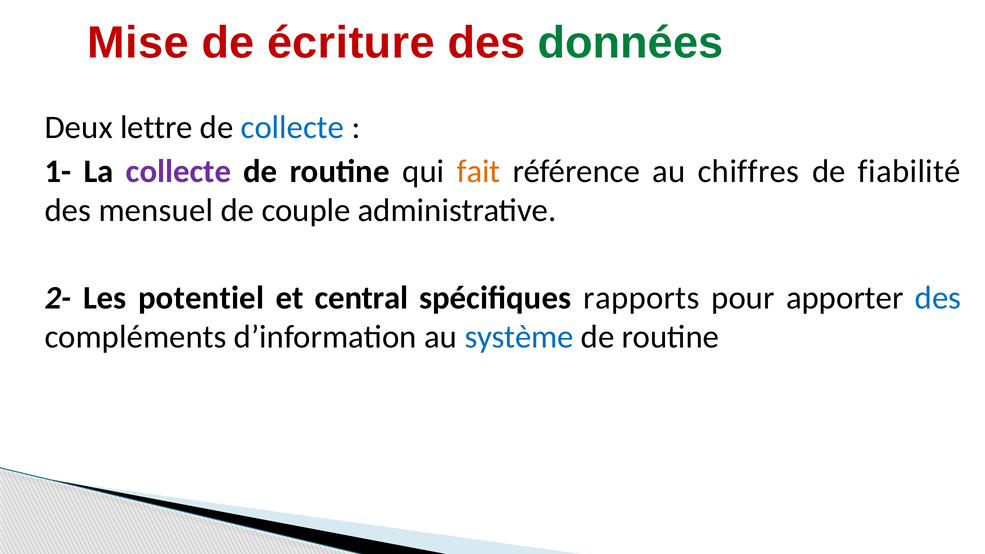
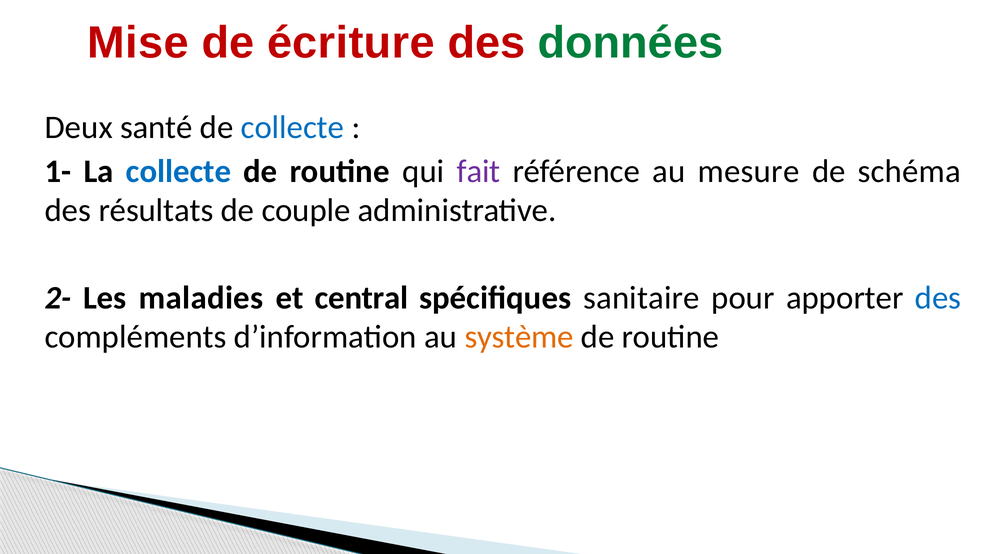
lettre: lettre -> santé
collecte at (179, 171) colour: purple -> blue
fait colour: orange -> purple
chiffres: chiffres -> mesure
fiabilité: fiabilité -> schéma
mensuel: mensuel -> résultats
potentiel: potentiel -> maladies
rapports: rapports -> sanitaire
système colour: blue -> orange
